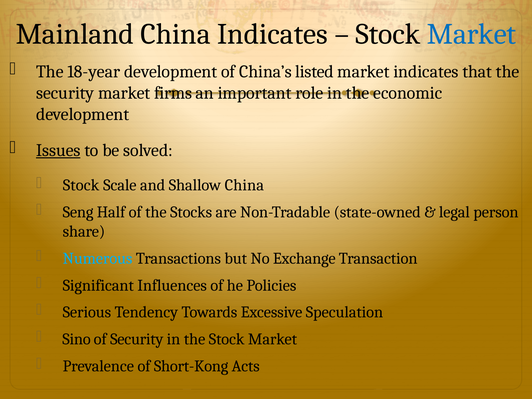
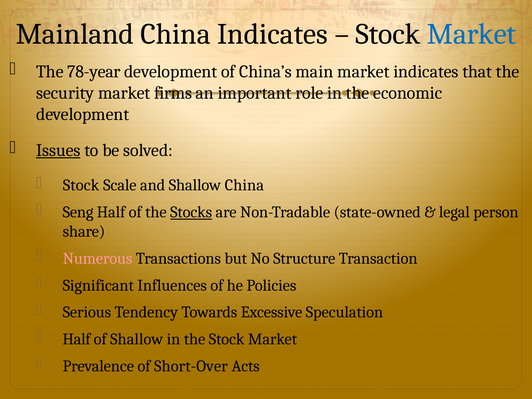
18-year: 18-year -> 78-year
listed: listed -> main
Stocks underline: none -> present
Numerous colour: light blue -> pink
Exchange: Exchange -> Structure
Sino at (77, 339): Sino -> Half
of Security: Security -> Shallow
Short-Kong: Short-Kong -> Short-Over
